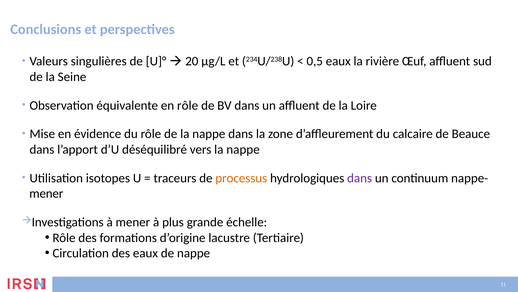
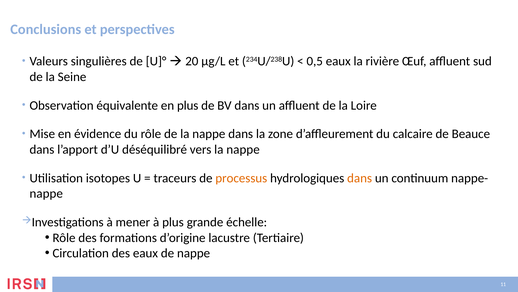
en rôle: rôle -> plus
dans at (360, 178) colour: purple -> orange
mener at (46, 193): mener -> nappe
